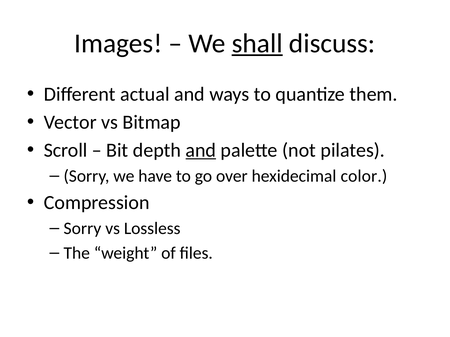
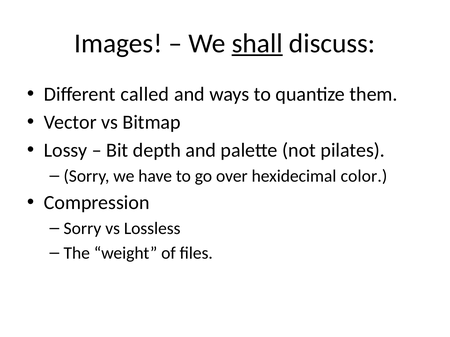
actual: actual -> called
Scroll: Scroll -> Lossy
and at (201, 150) underline: present -> none
